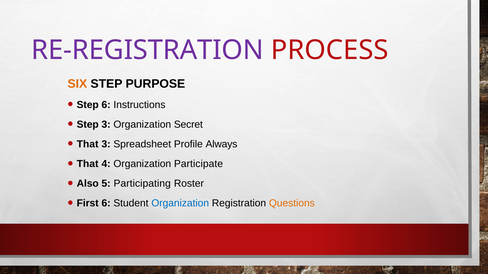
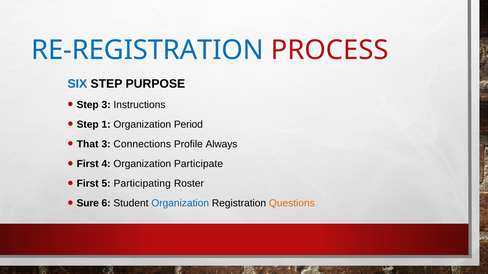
RE-REGISTRATION colour: purple -> blue
SIX colour: orange -> blue
Step 6: 6 -> 3
Step 3: 3 -> 1
Secret: Secret -> Period
Spreadsheet: Spreadsheet -> Connections
That at (88, 164): That -> First
Also at (88, 184): Also -> First
First: First -> Sure
